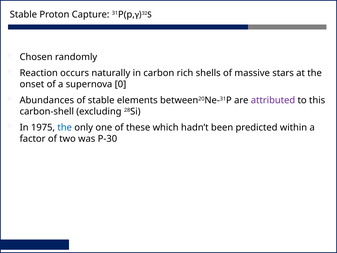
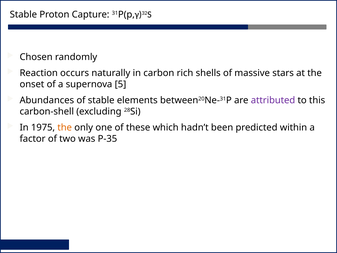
0: 0 -> 5
the at (65, 127) colour: blue -> orange
P-30: P-30 -> P-35
